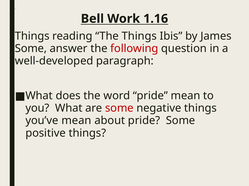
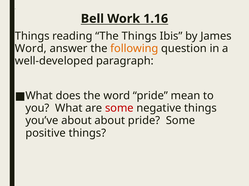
Some at (31, 49): Some -> Word
following colour: red -> orange
you’ve mean: mean -> about
